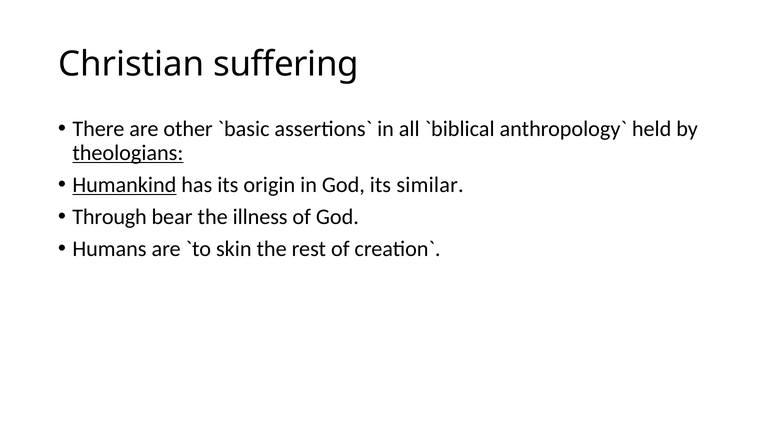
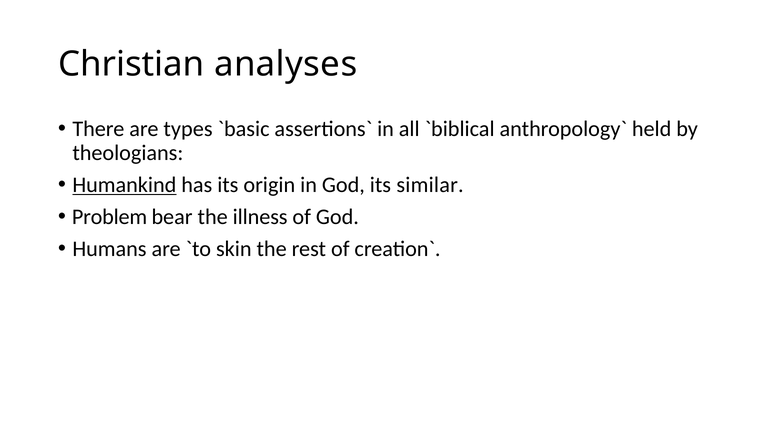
suffering: suffering -> analyses
other: other -> types
theologians underline: present -> none
Through: Through -> Problem
